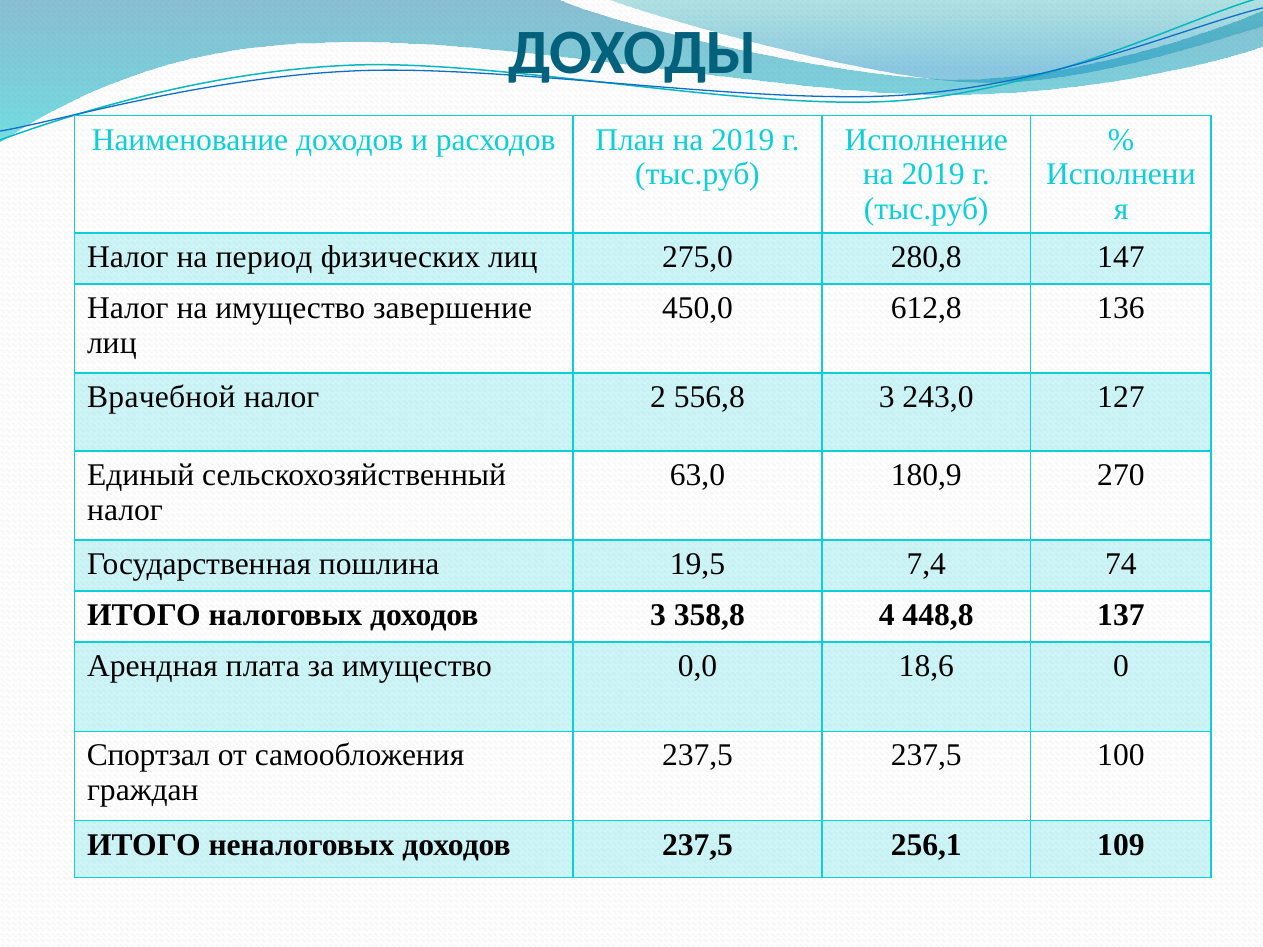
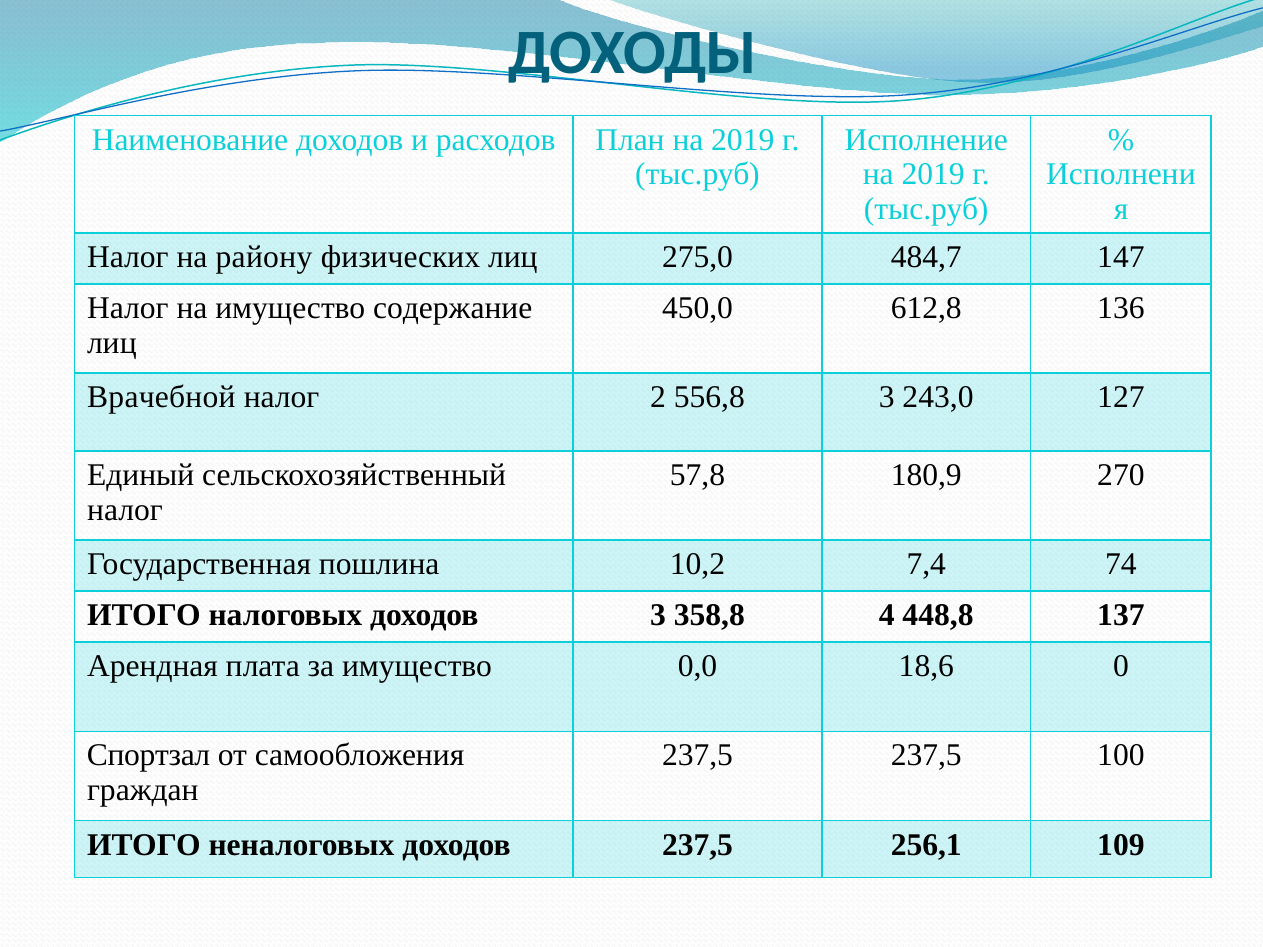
период: период -> району
280,8: 280,8 -> 484,7
завершение: завершение -> содержание
63,0: 63,0 -> 57,8
19,5: 19,5 -> 10,2
